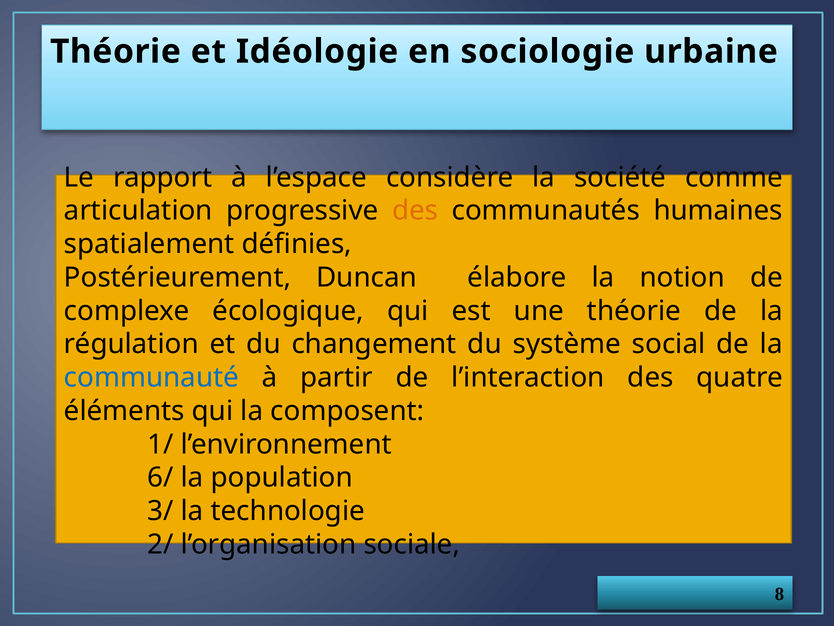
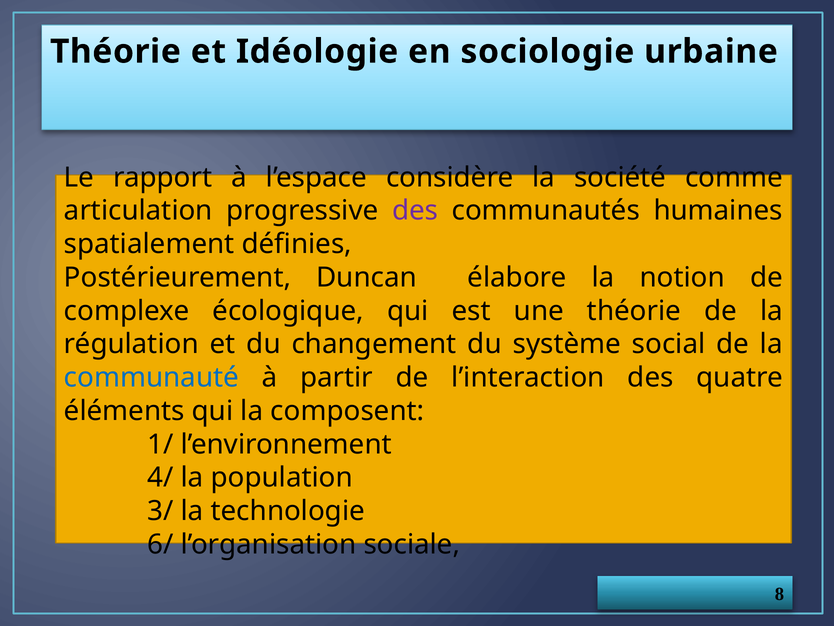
des at (415, 211) colour: orange -> purple
6/: 6/ -> 4/
2/: 2/ -> 6/
